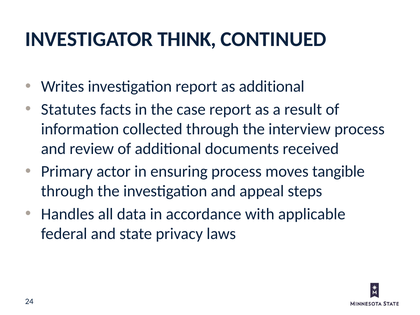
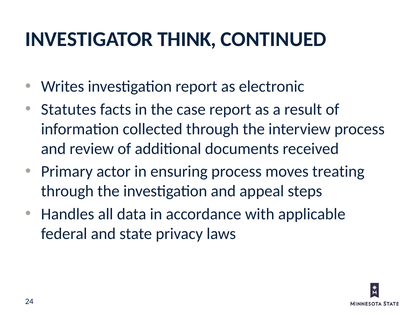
as additional: additional -> electronic
tangible: tangible -> treating
